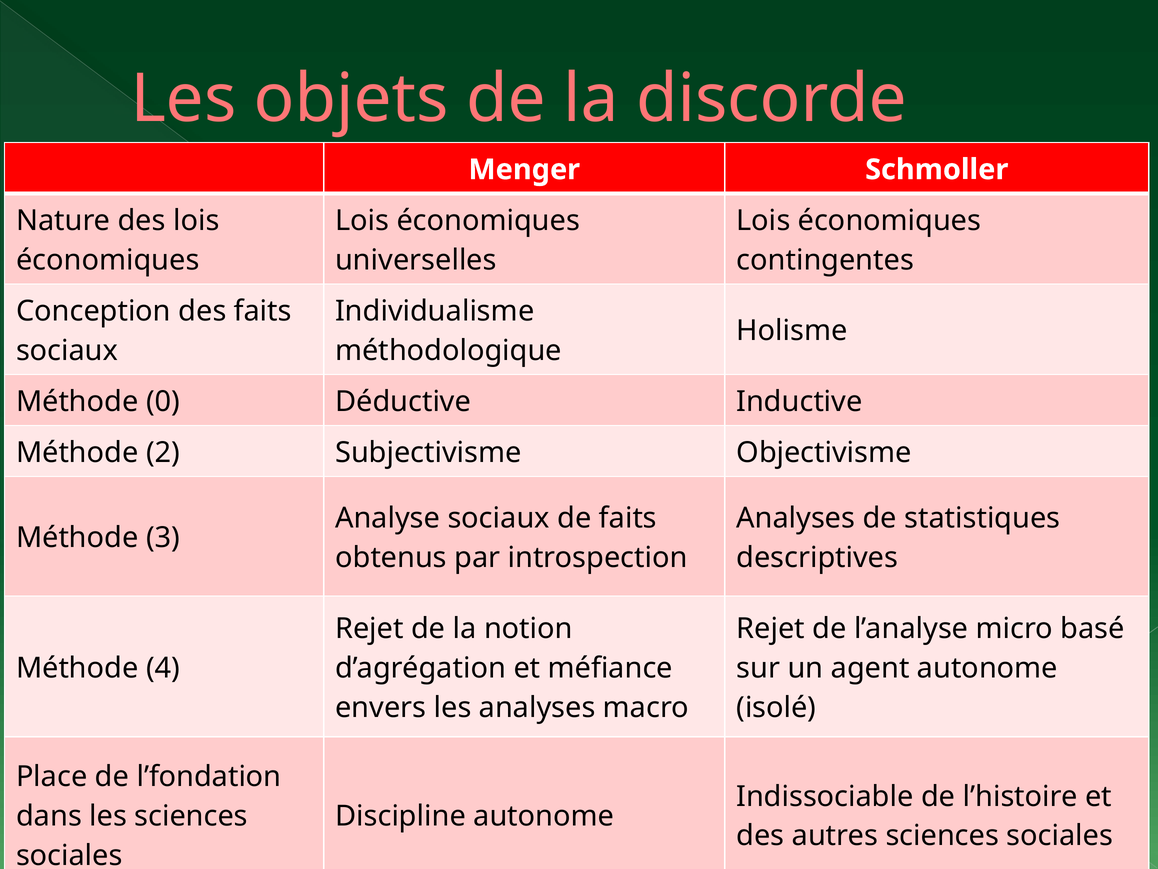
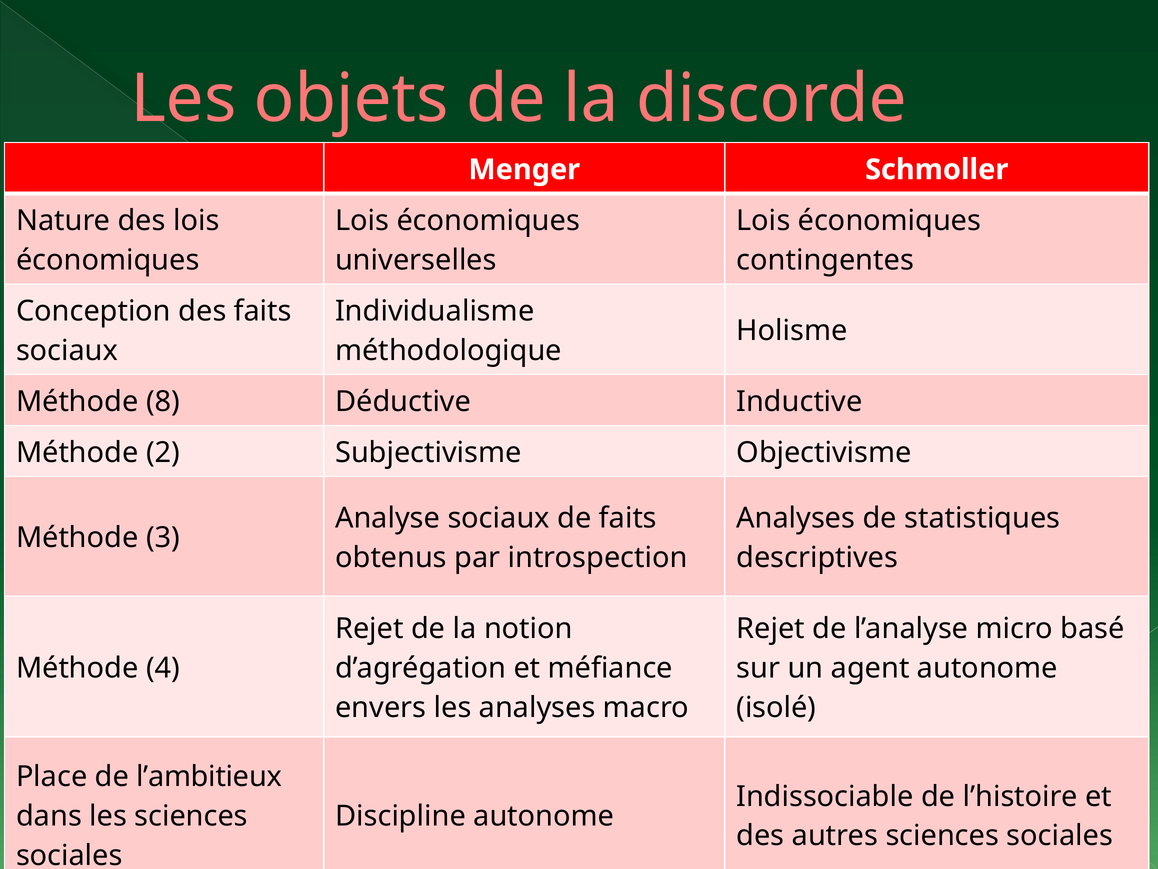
0: 0 -> 8
l’fondation: l’fondation -> l’ambitieux
